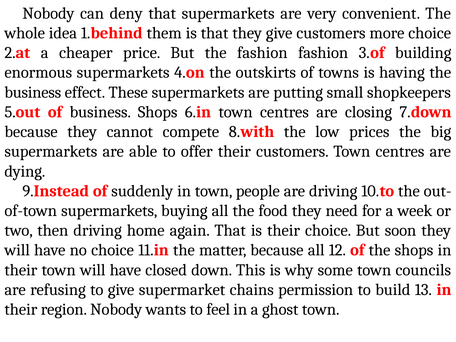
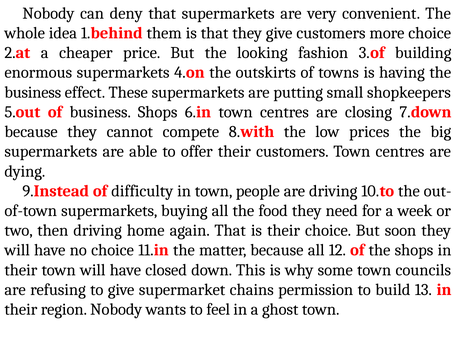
the fashion: fashion -> looking
suddenly: suddenly -> difficulty
